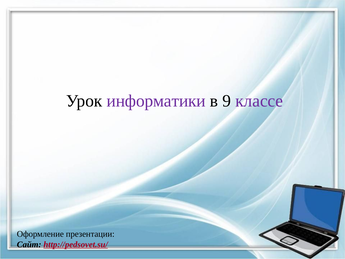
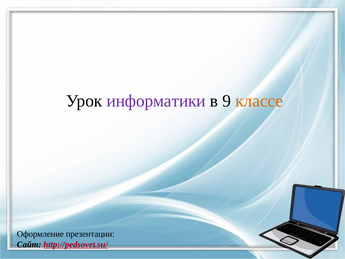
классе colour: purple -> orange
